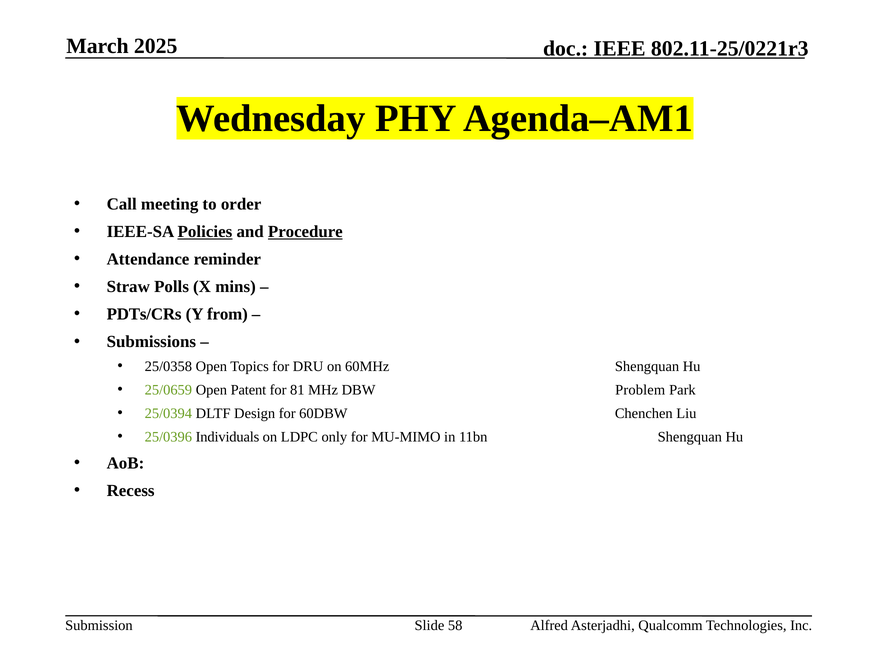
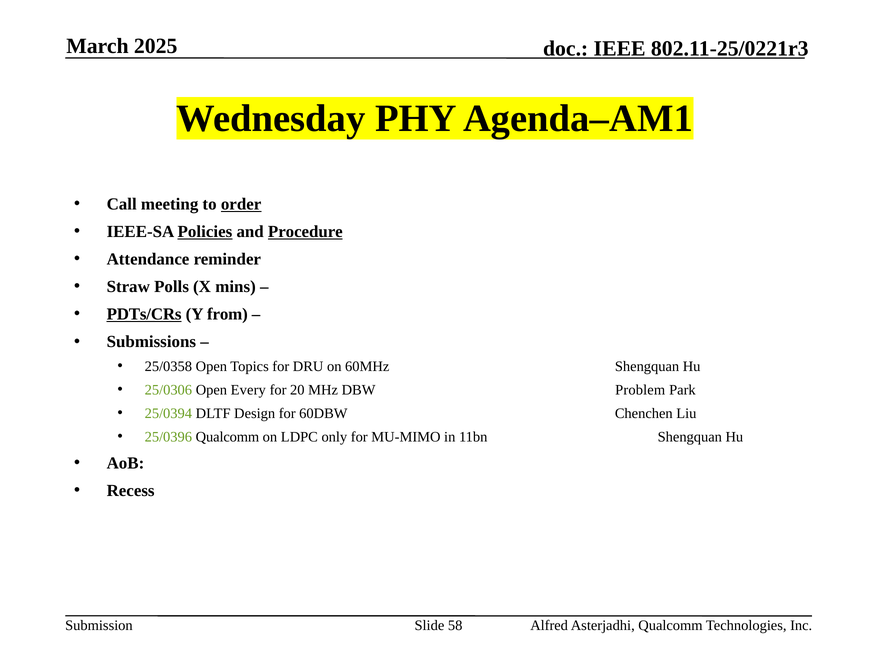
order underline: none -> present
PDTs/CRs underline: none -> present
25/0659: 25/0659 -> 25/0306
Patent: Patent -> Every
81: 81 -> 20
25/0396 Individuals: Individuals -> Qualcomm
